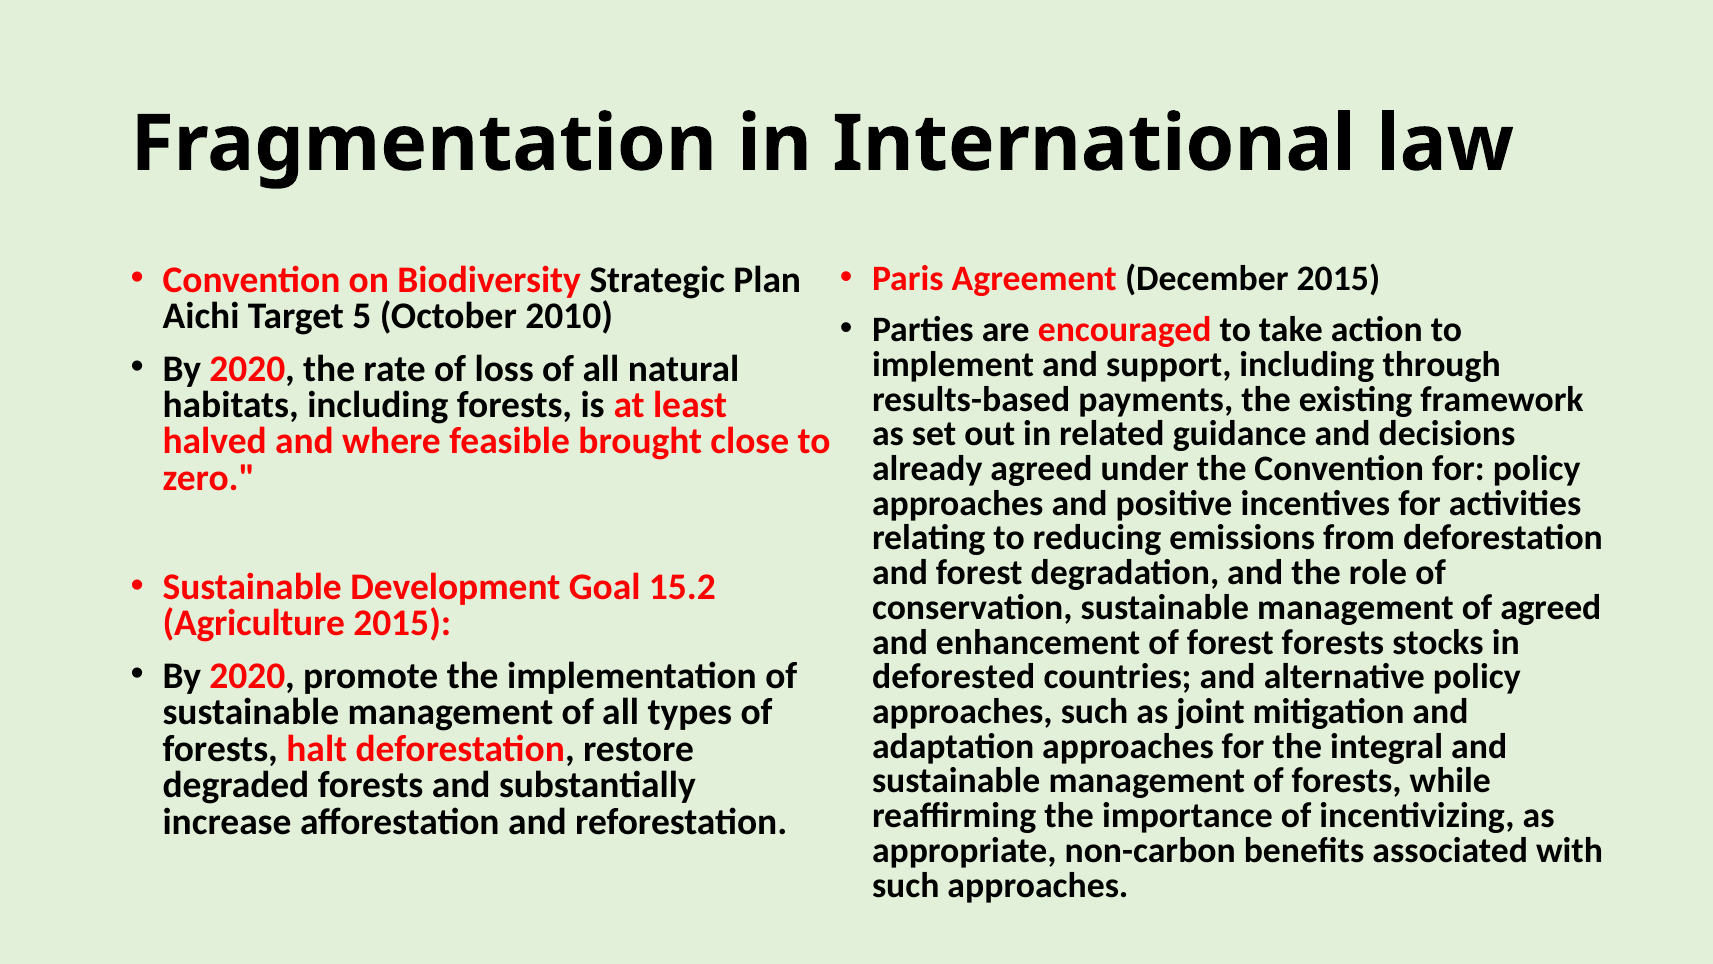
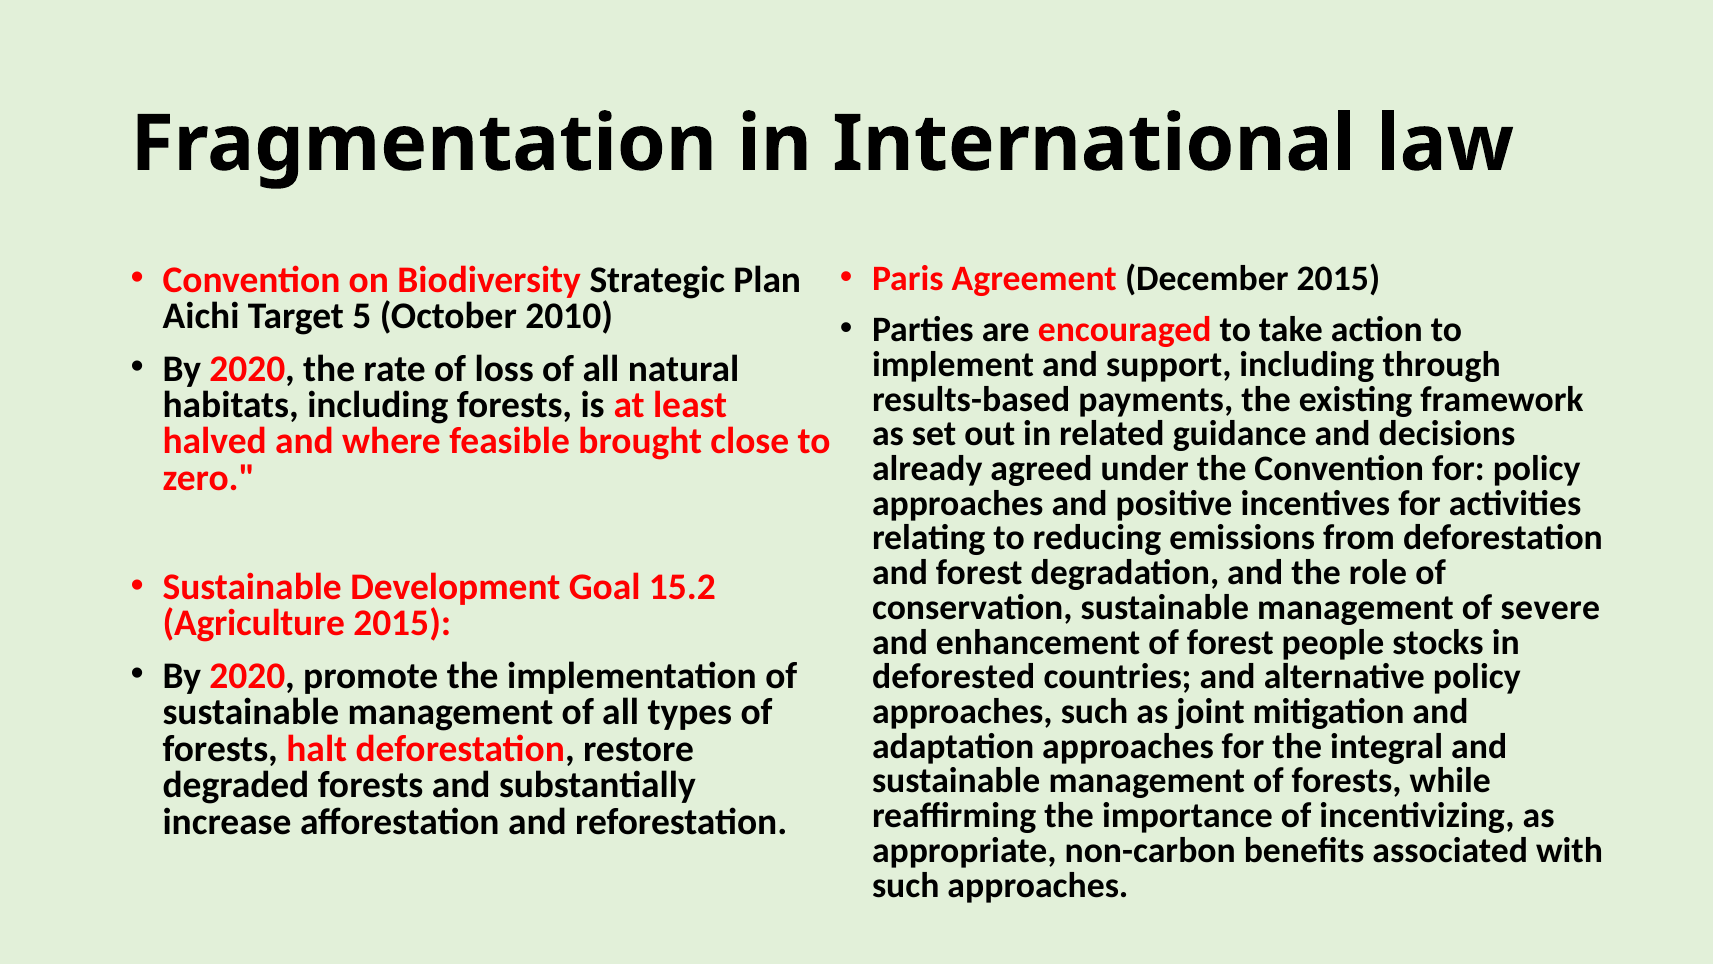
of agreed: agreed -> severe
forest forests: forests -> people
